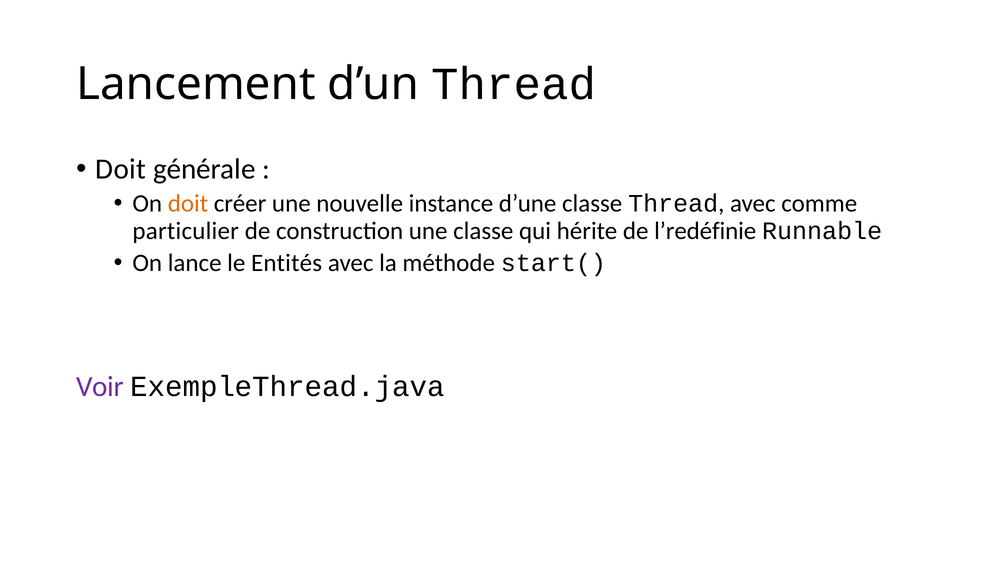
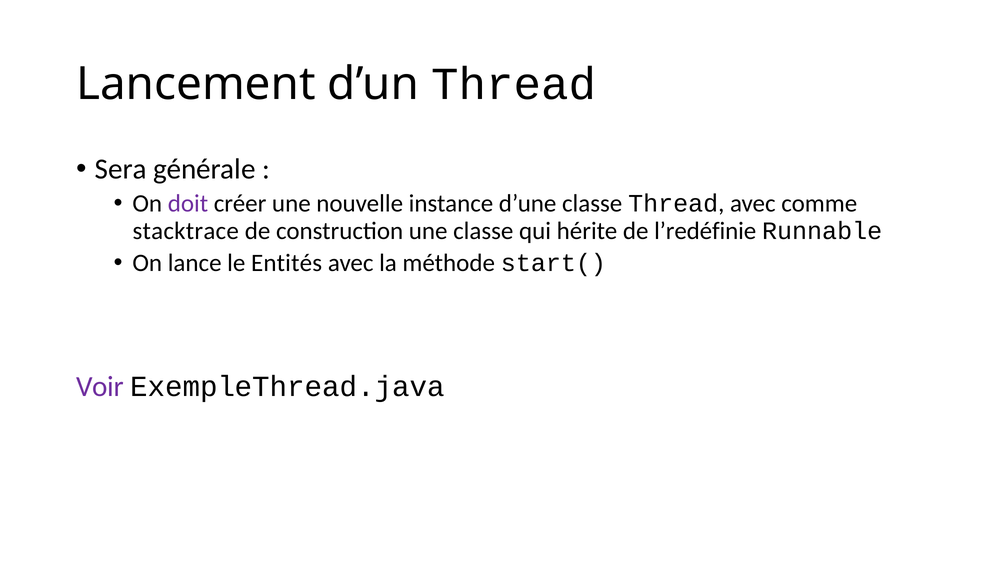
Doit at (121, 169): Doit -> Sera
doit at (188, 204) colour: orange -> purple
particulier: particulier -> stacktrace
